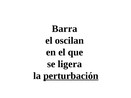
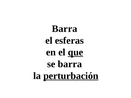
oscilan: oscilan -> esferas
que underline: none -> present
se ligera: ligera -> barra
